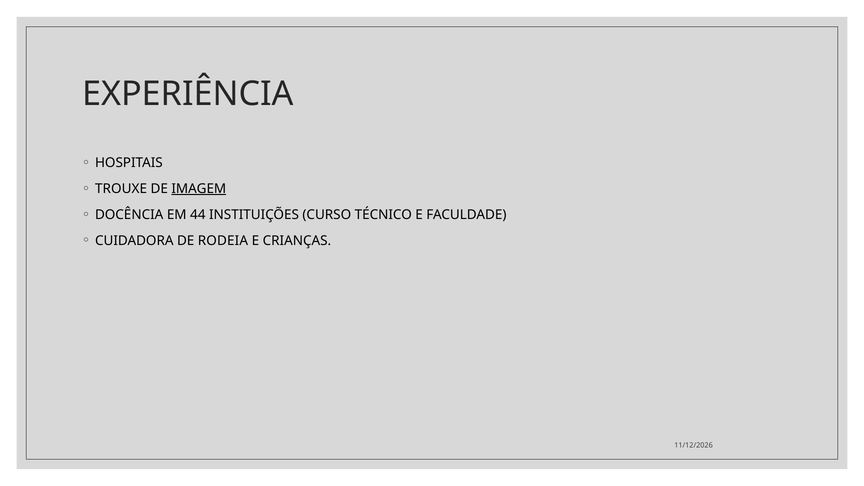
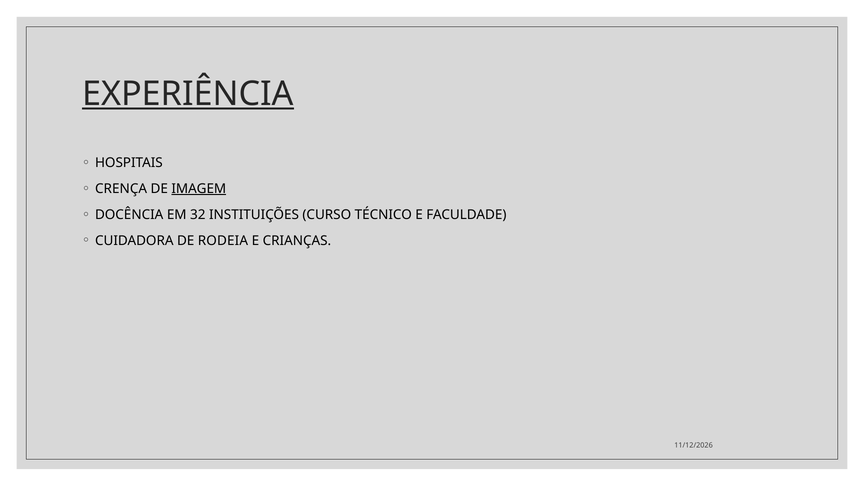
EXPERIÊNCIA underline: none -> present
TROUXE: TROUXE -> CRENÇA
44: 44 -> 32
